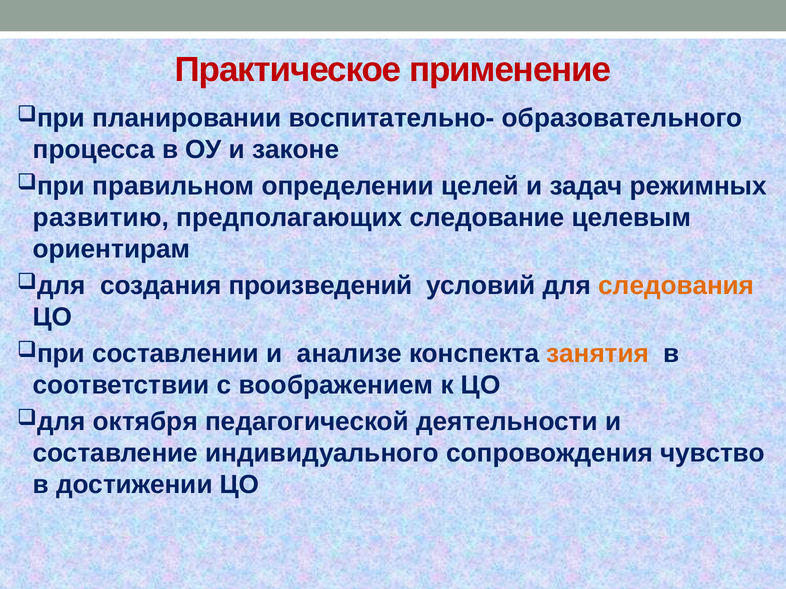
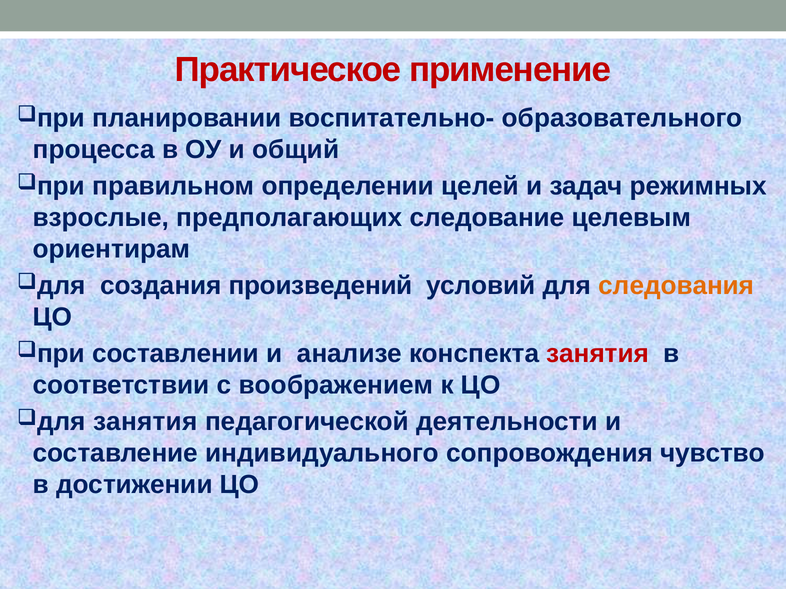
законе: законе -> общий
развитию: развитию -> взрослые
занятия at (598, 354) colour: orange -> red
октября at (145, 422): октября -> занятия
